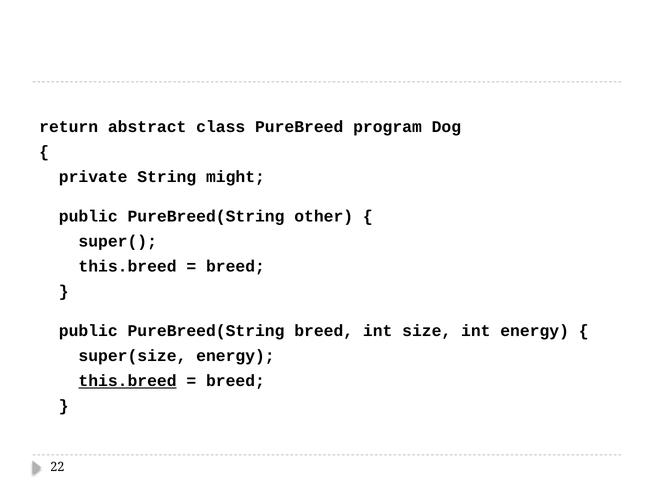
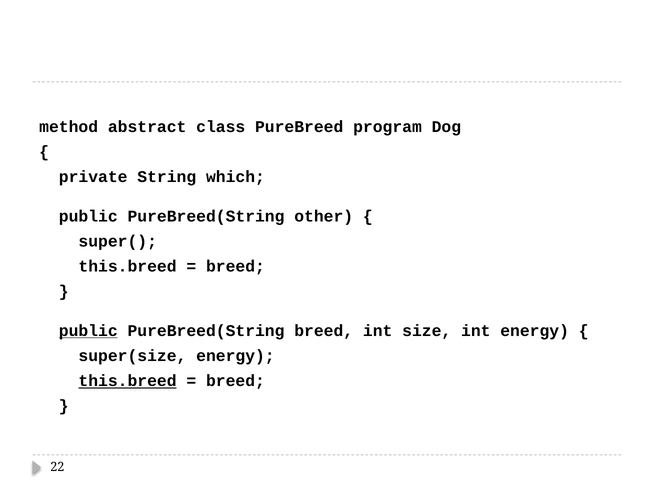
return: return -> method
might: might -> which
public at (88, 330) underline: none -> present
